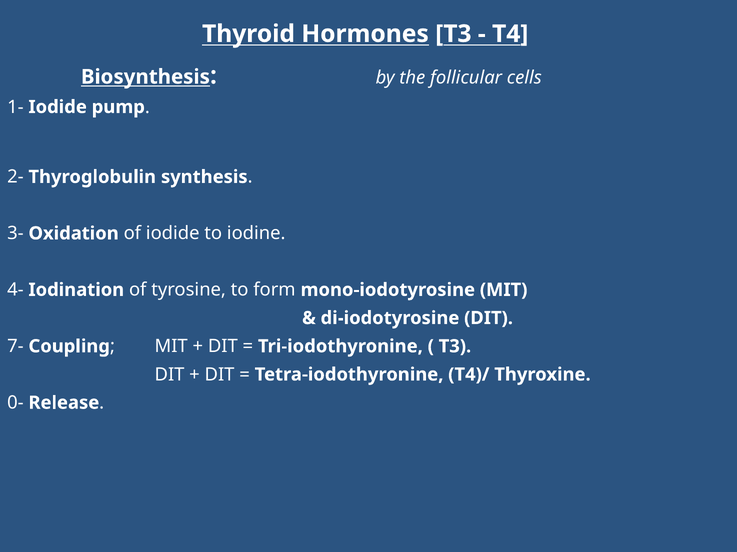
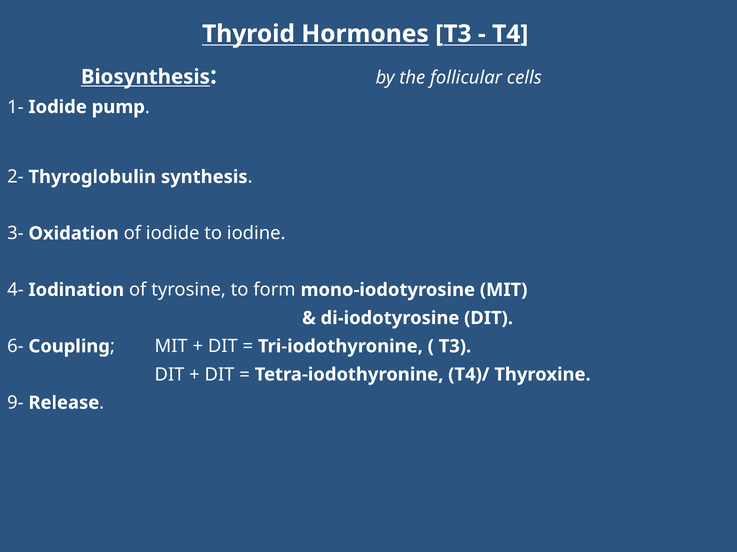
7-: 7- -> 6-
0-: 0- -> 9-
